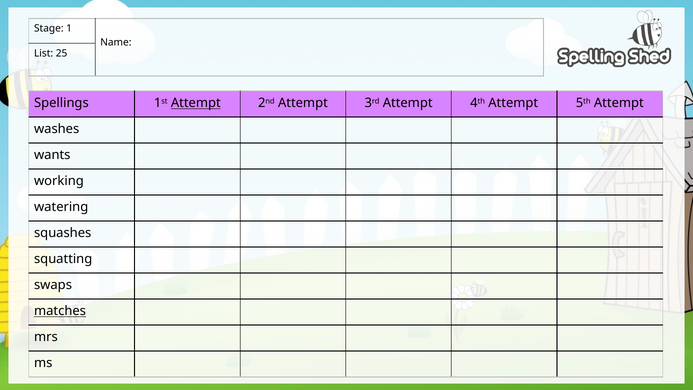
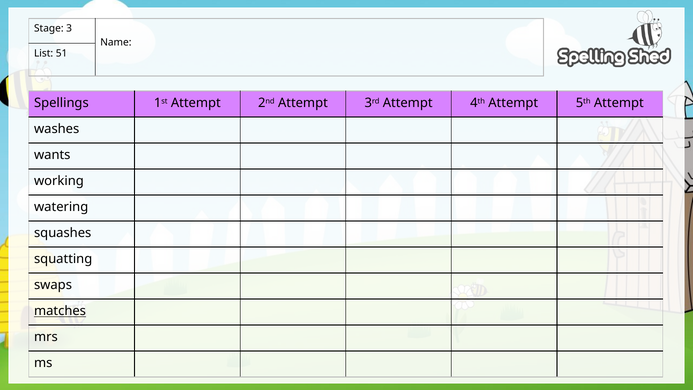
1: 1 -> 3
25: 25 -> 51
Attempt at (196, 103) underline: present -> none
